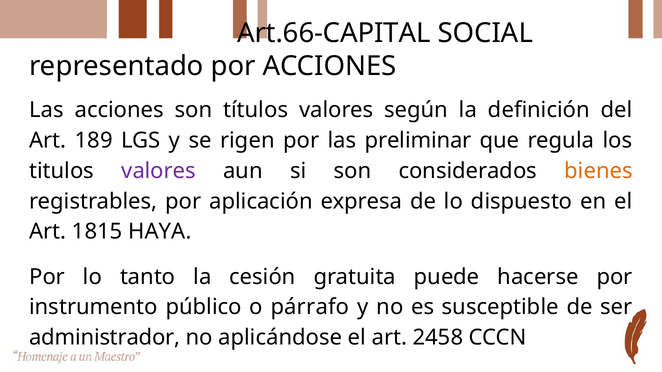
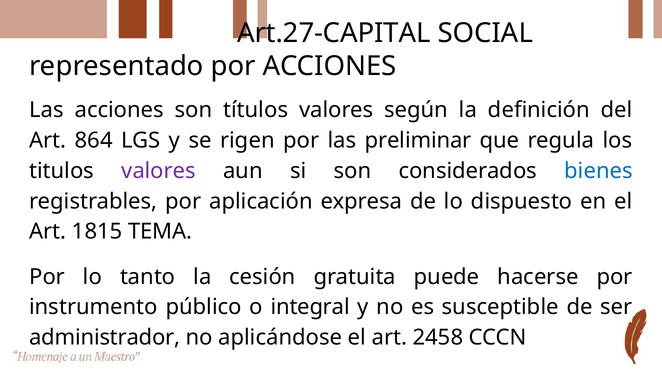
Art.66-CAPITAL: Art.66-CAPITAL -> Art.27-CAPITAL
189: 189 -> 864
bienes colour: orange -> blue
HAYA: HAYA -> TEMA
párrafo: párrafo -> integral
